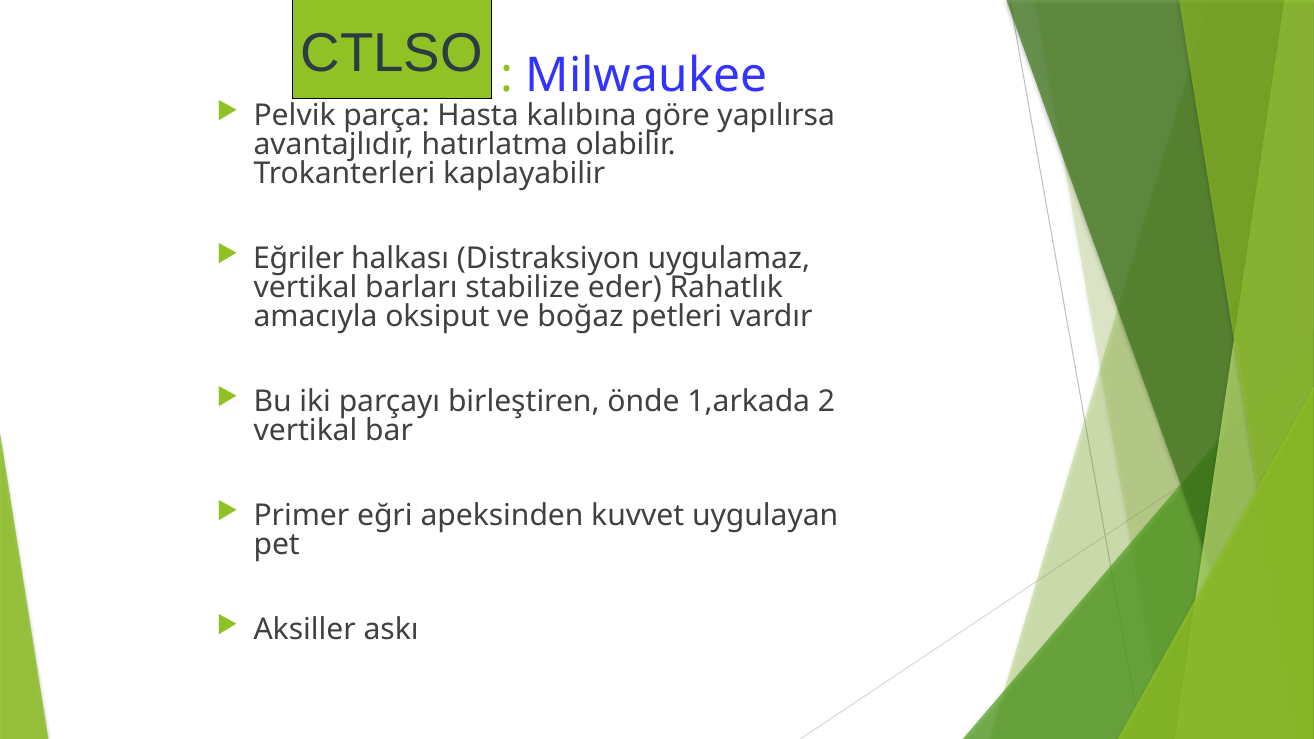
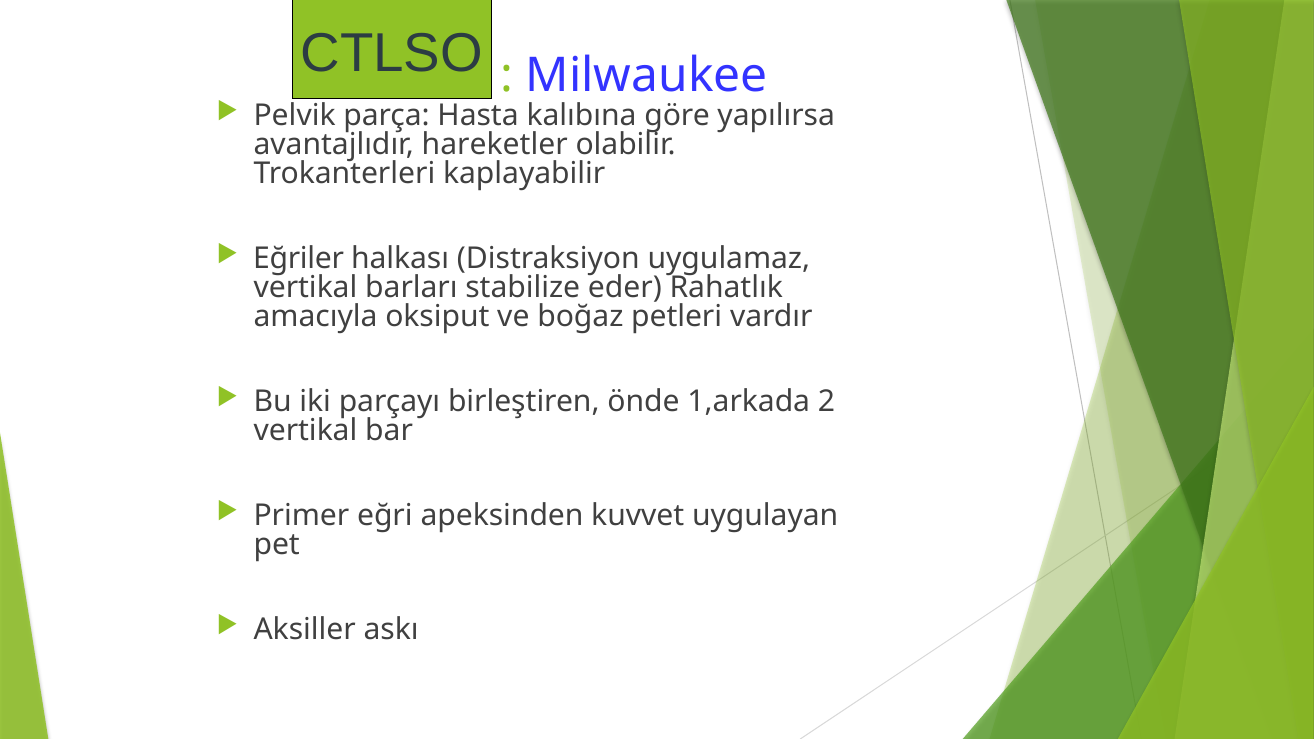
hatırlatma: hatırlatma -> hareketler
